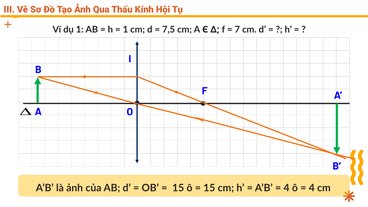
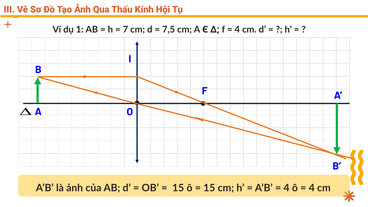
7 at (237, 29): 7 -> 4
1 at (125, 29): 1 -> 7
